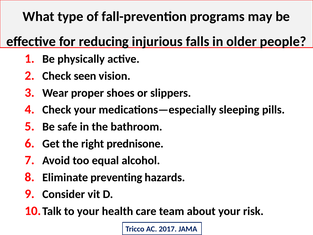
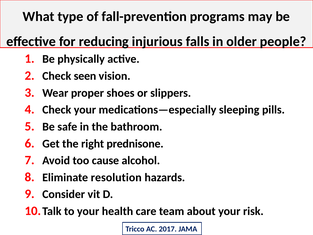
equal: equal -> cause
preventing: preventing -> resolution
